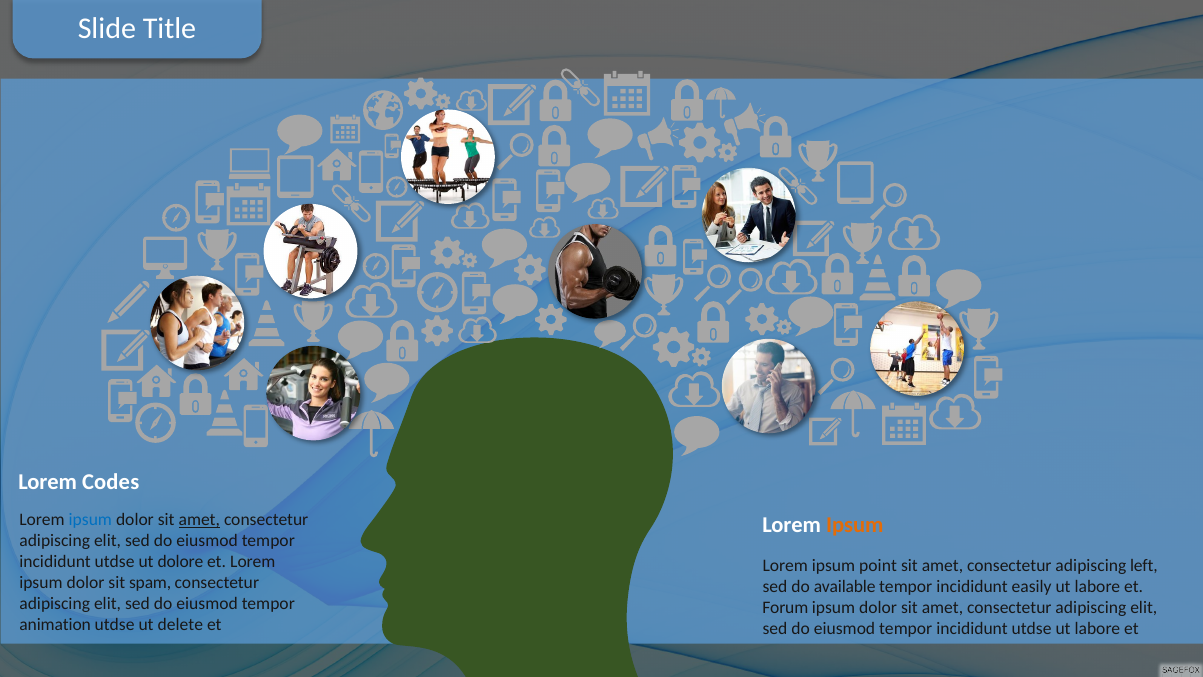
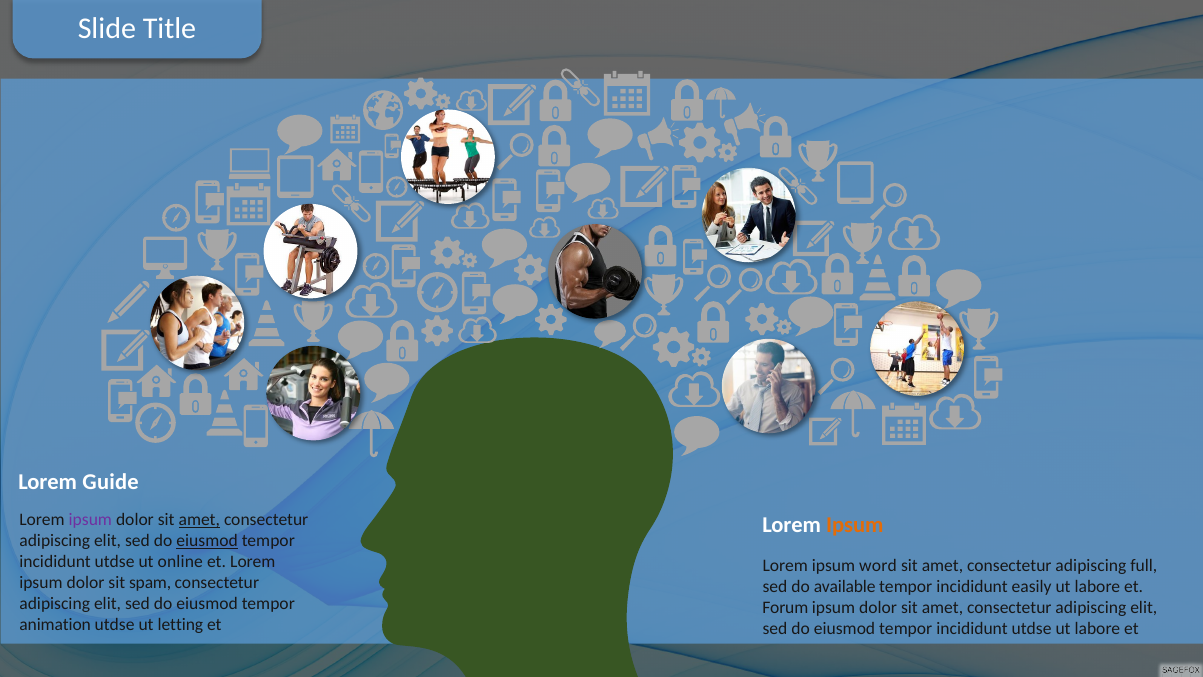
Codes: Codes -> Guide
ipsum at (90, 520) colour: blue -> purple
eiusmod at (207, 541) underline: none -> present
dolore: dolore -> online
point: point -> word
left: left -> full
delete: delete -> letting
